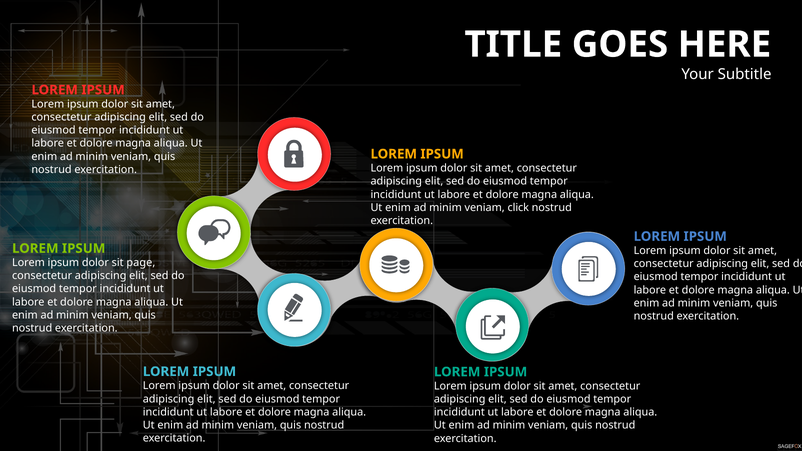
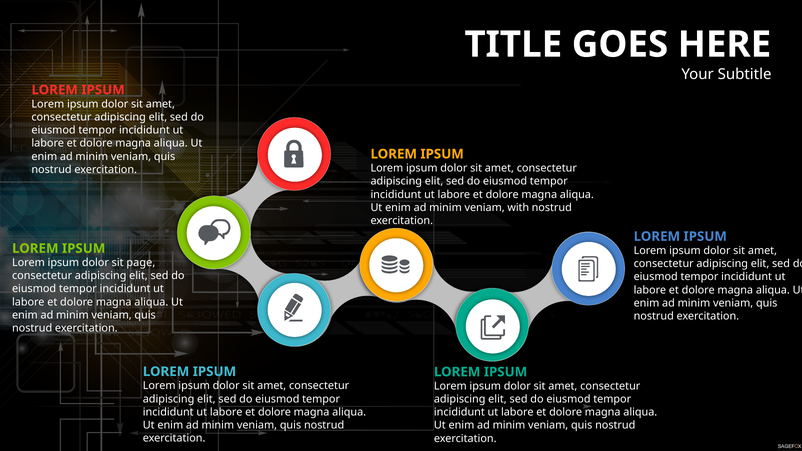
click: click -> with
